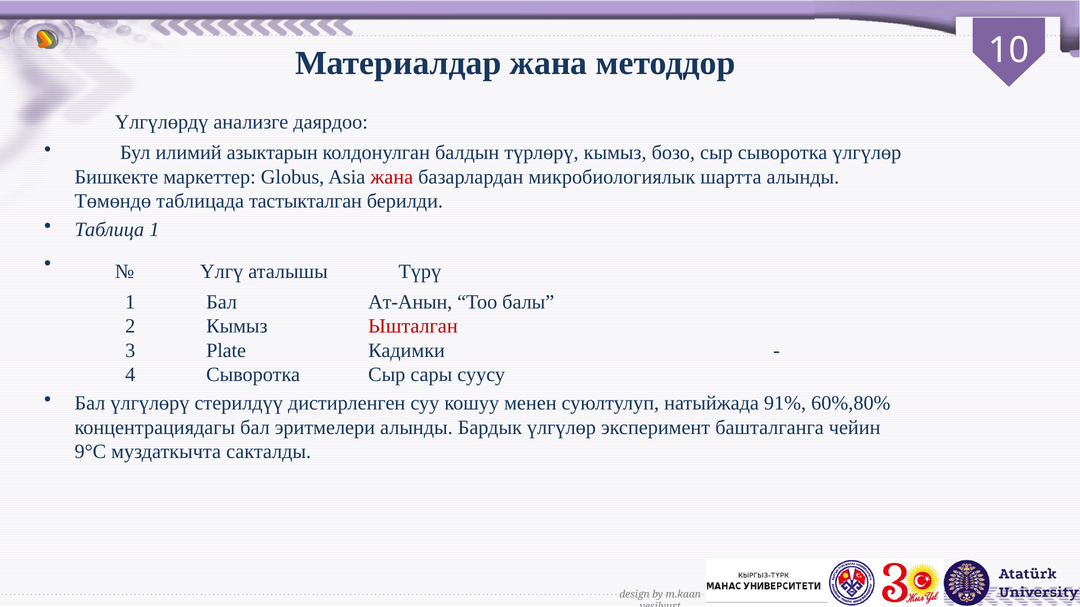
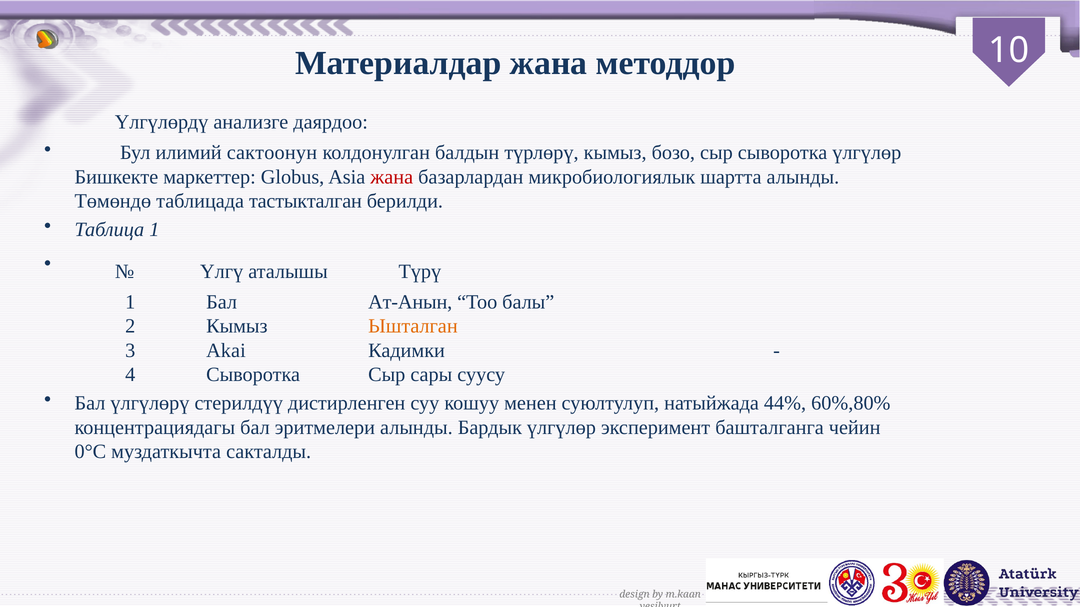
азыктарын: азыктарын -> сактоонун
Ышталган colour: red -> orange
Plate: Plate -> Akai
91%: 91% -> 44%
9°C: 9°C -> 0°C
